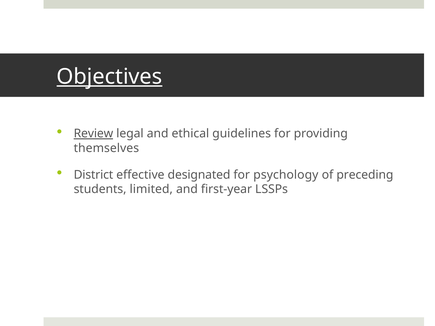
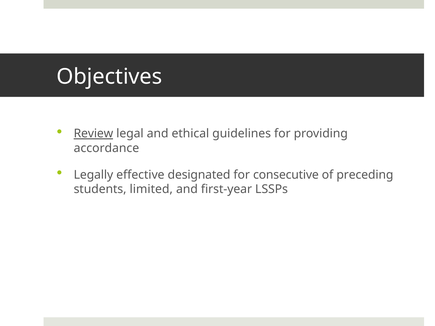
Objectives underline: present -> none
themselves: themselves -> accordance
District: District -> Legally
psychology: psychology -> consecutive
